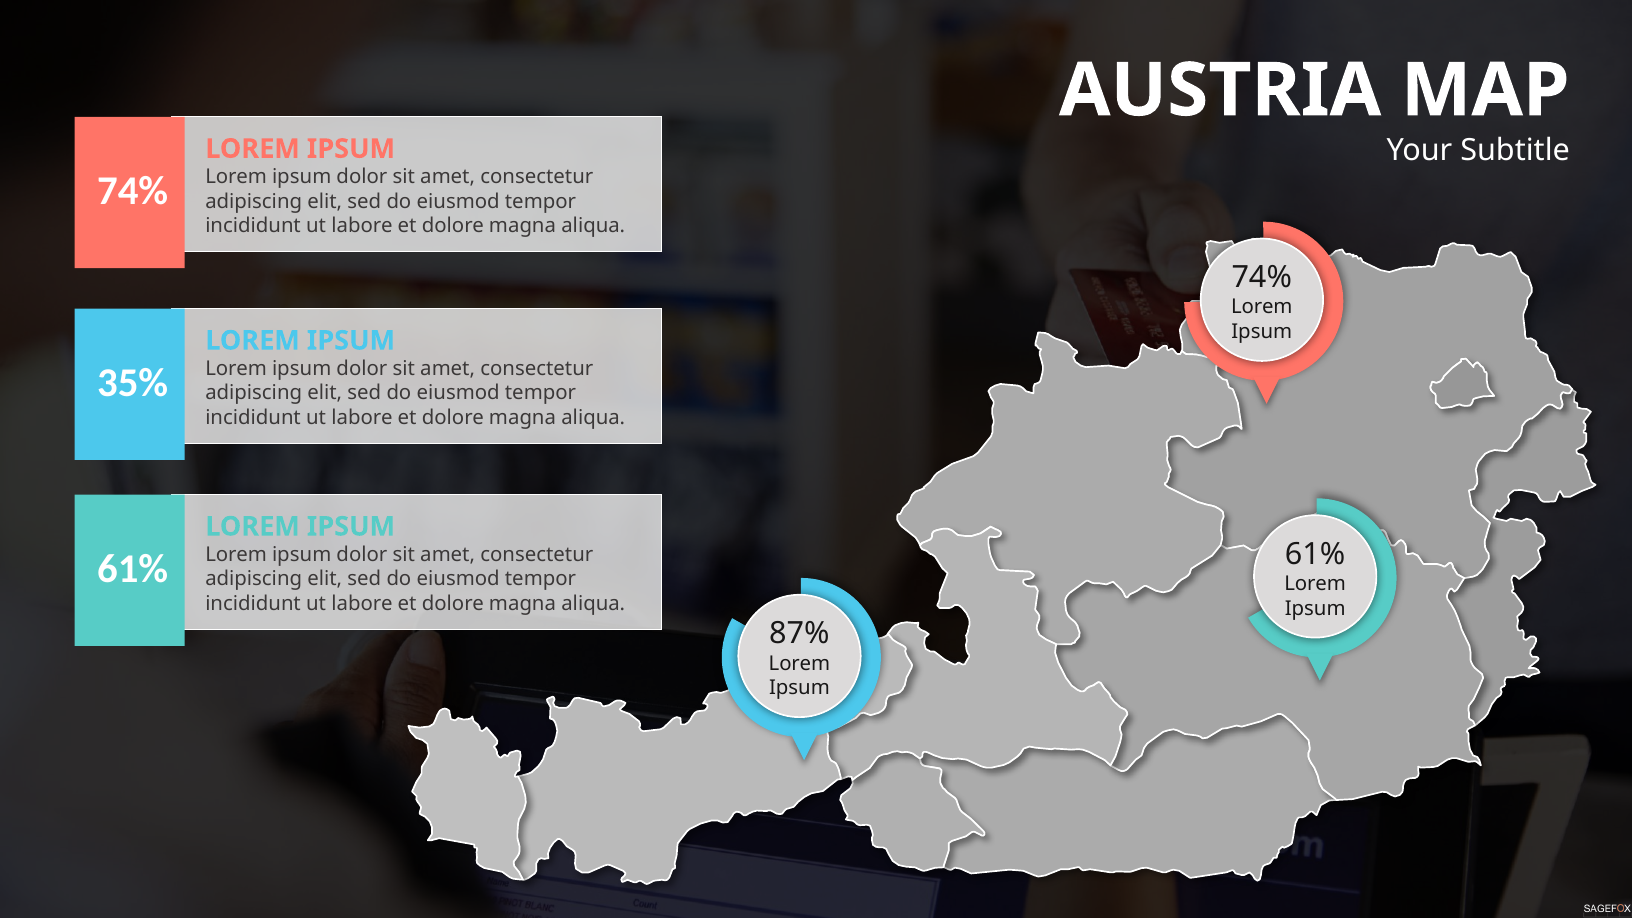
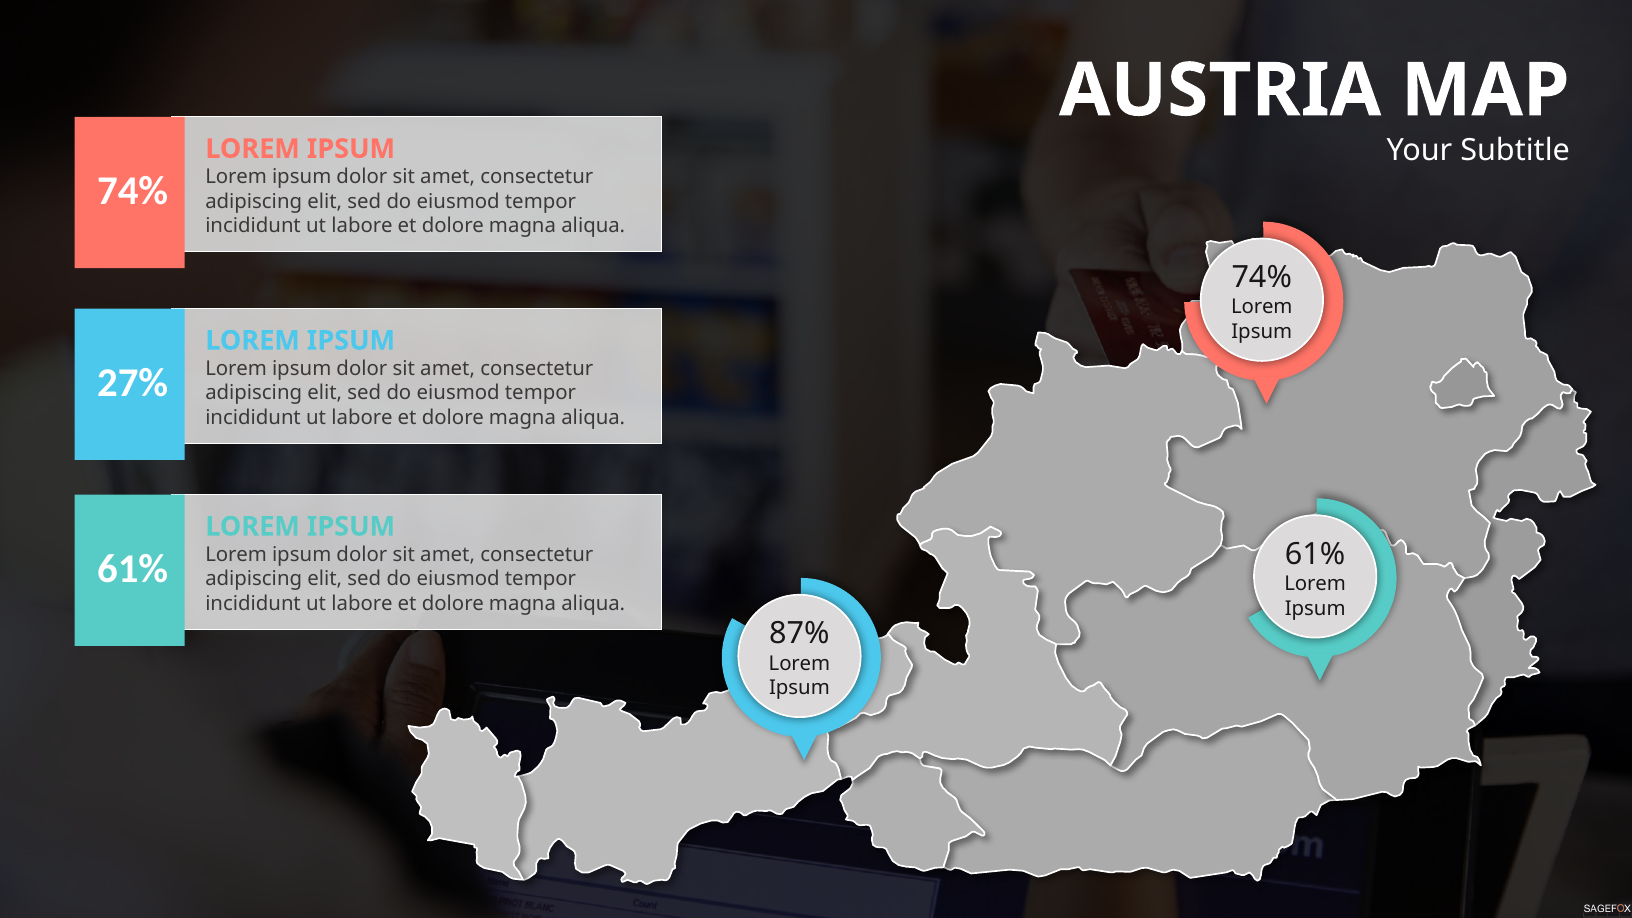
35%: 35% -> 27%
